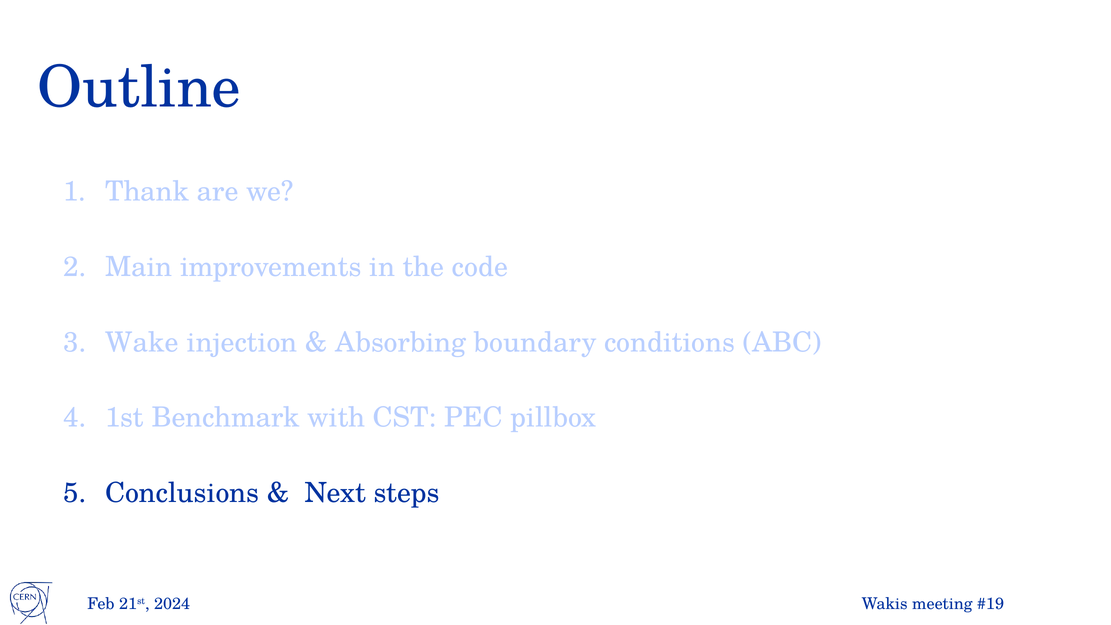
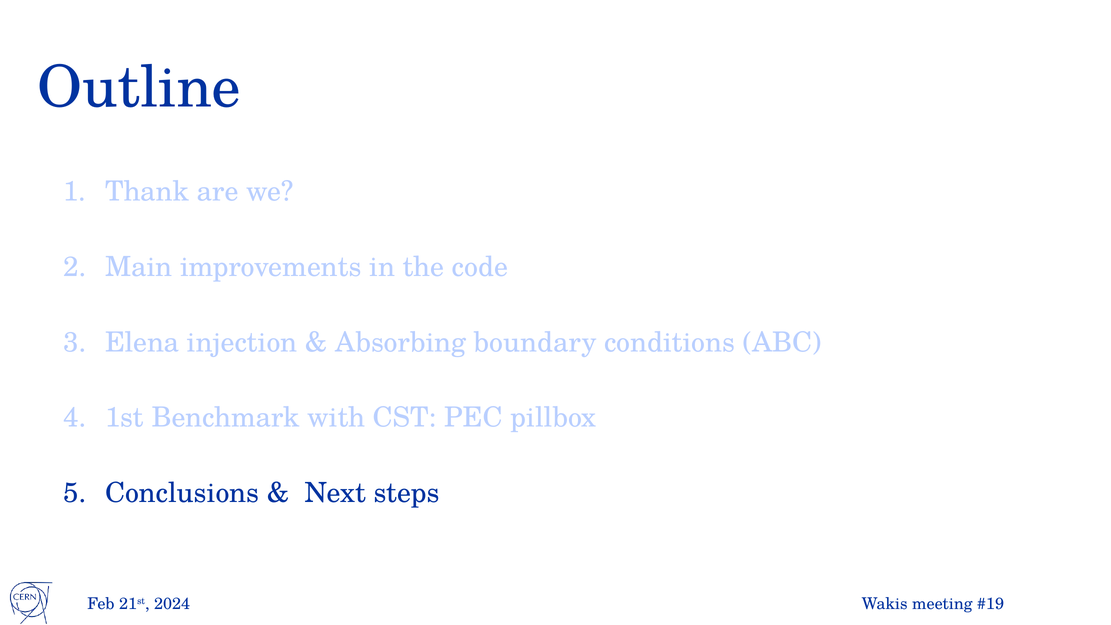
Wake: Wake -> Elena
